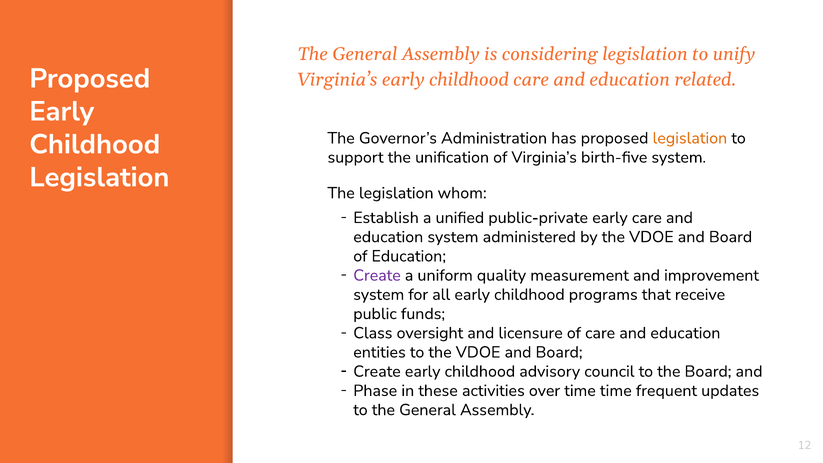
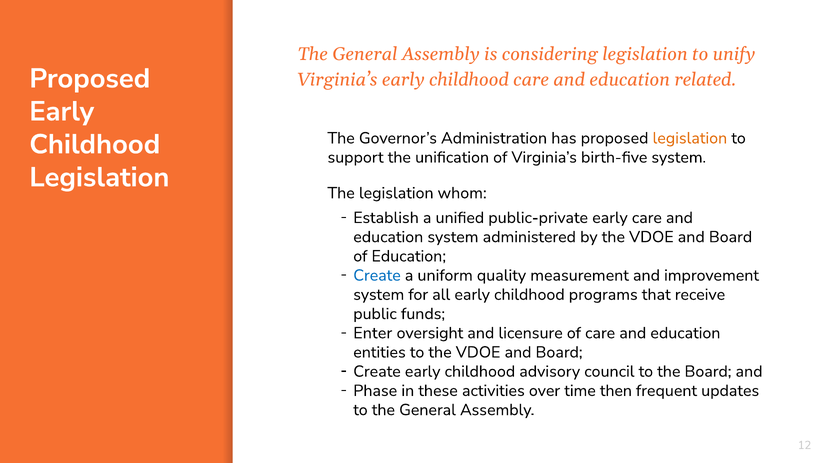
Create at (377, 275) colour: purple -> blue
Class: Class -> Enter
time time: time -> then
